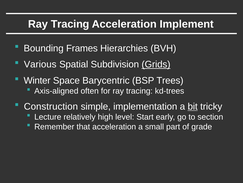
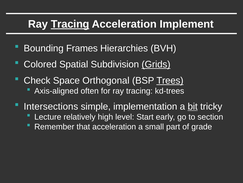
Tracing at (70, 24) underline: none -> present
Various: Various -> Colored
Winter: Winter -> Check
Barycentric: Barycentric -> Orthogonal
Trees underline: none -> present
Construction: Construction -> Intersections
